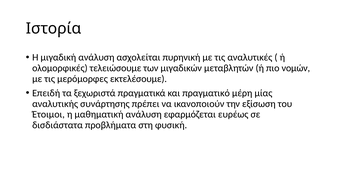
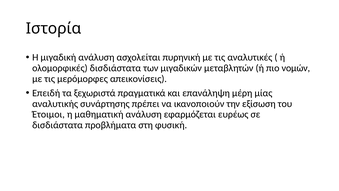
ολομορφικές τελειώσουμε: τελειώσουμε -> δισδιάστατα
εκτελέσουμε: εκτελέσουμε -> απεικονίσεις
πραγματικό: πραγματικό -> επανάληψη
